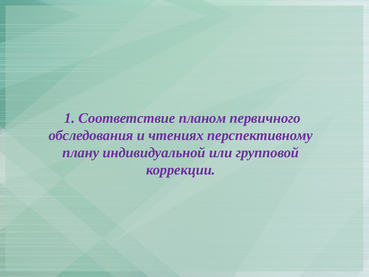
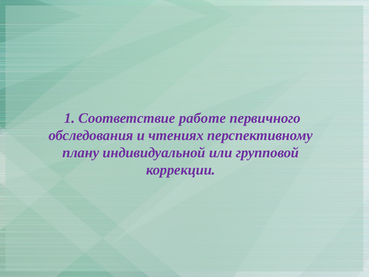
планом: планом -> работе
